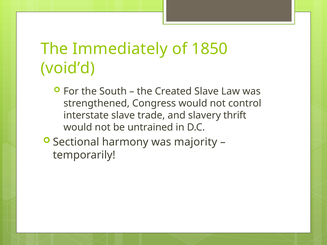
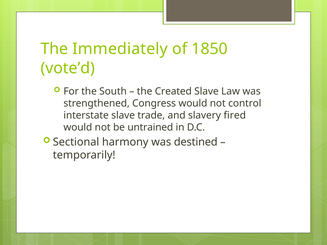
void’d: void’d -> vote’d
thrift: thrift -> fired
majority: majority -> destined
